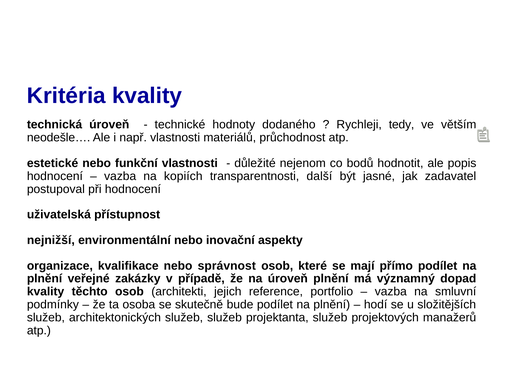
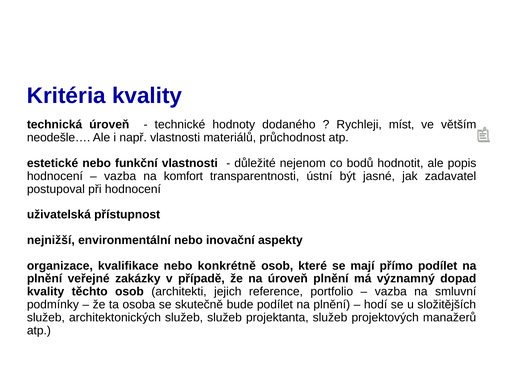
tedy: tedy -> míst
kopiích: kopiích -> komfort
další: další -> ústní
správnost: správnost -> konkrétně
